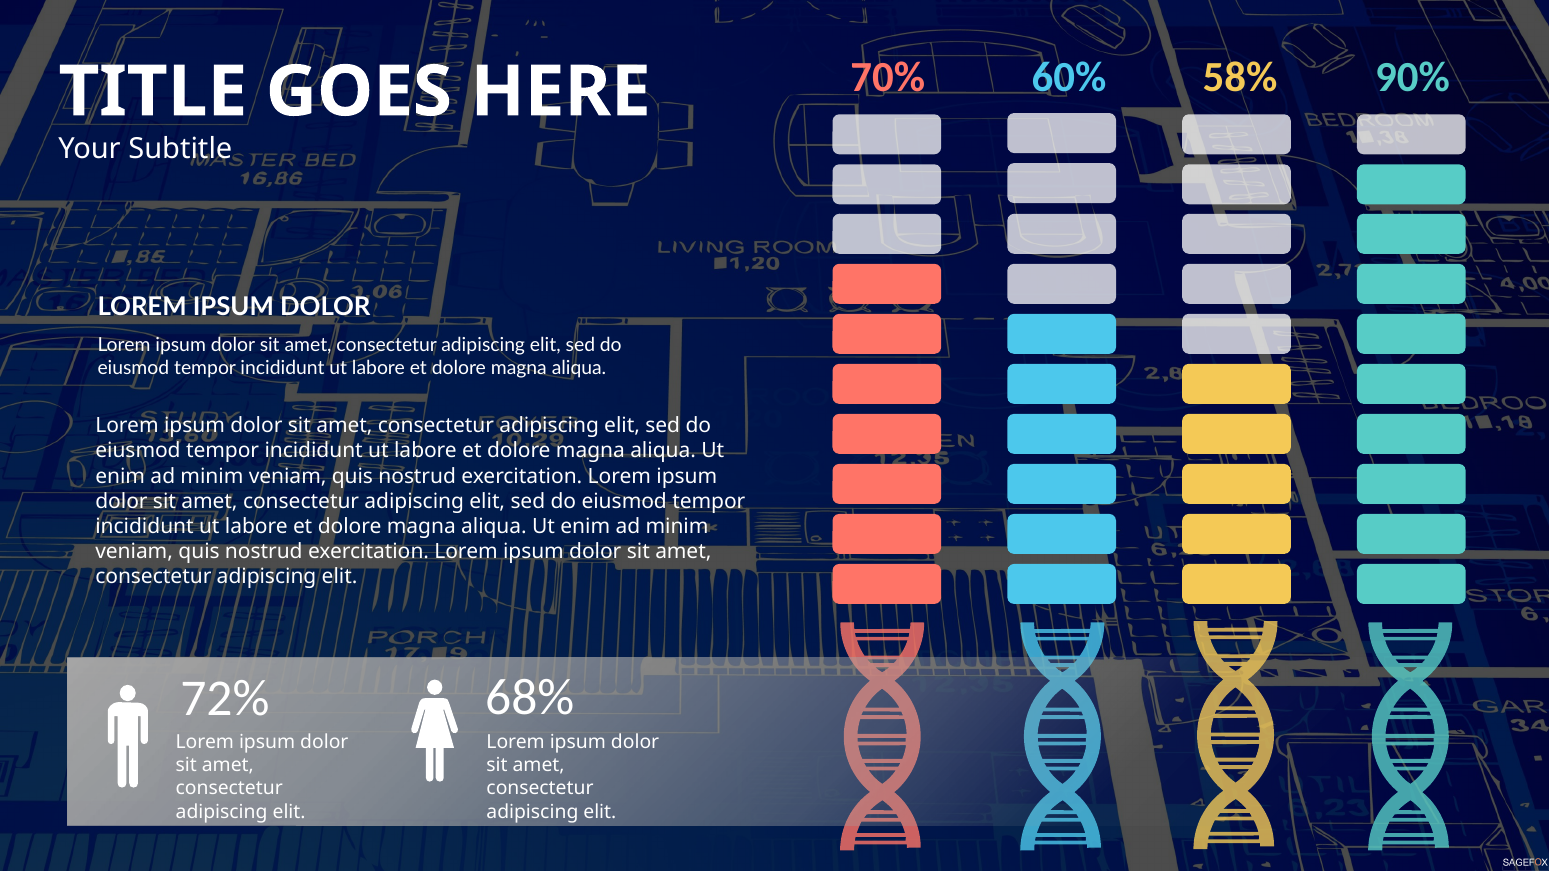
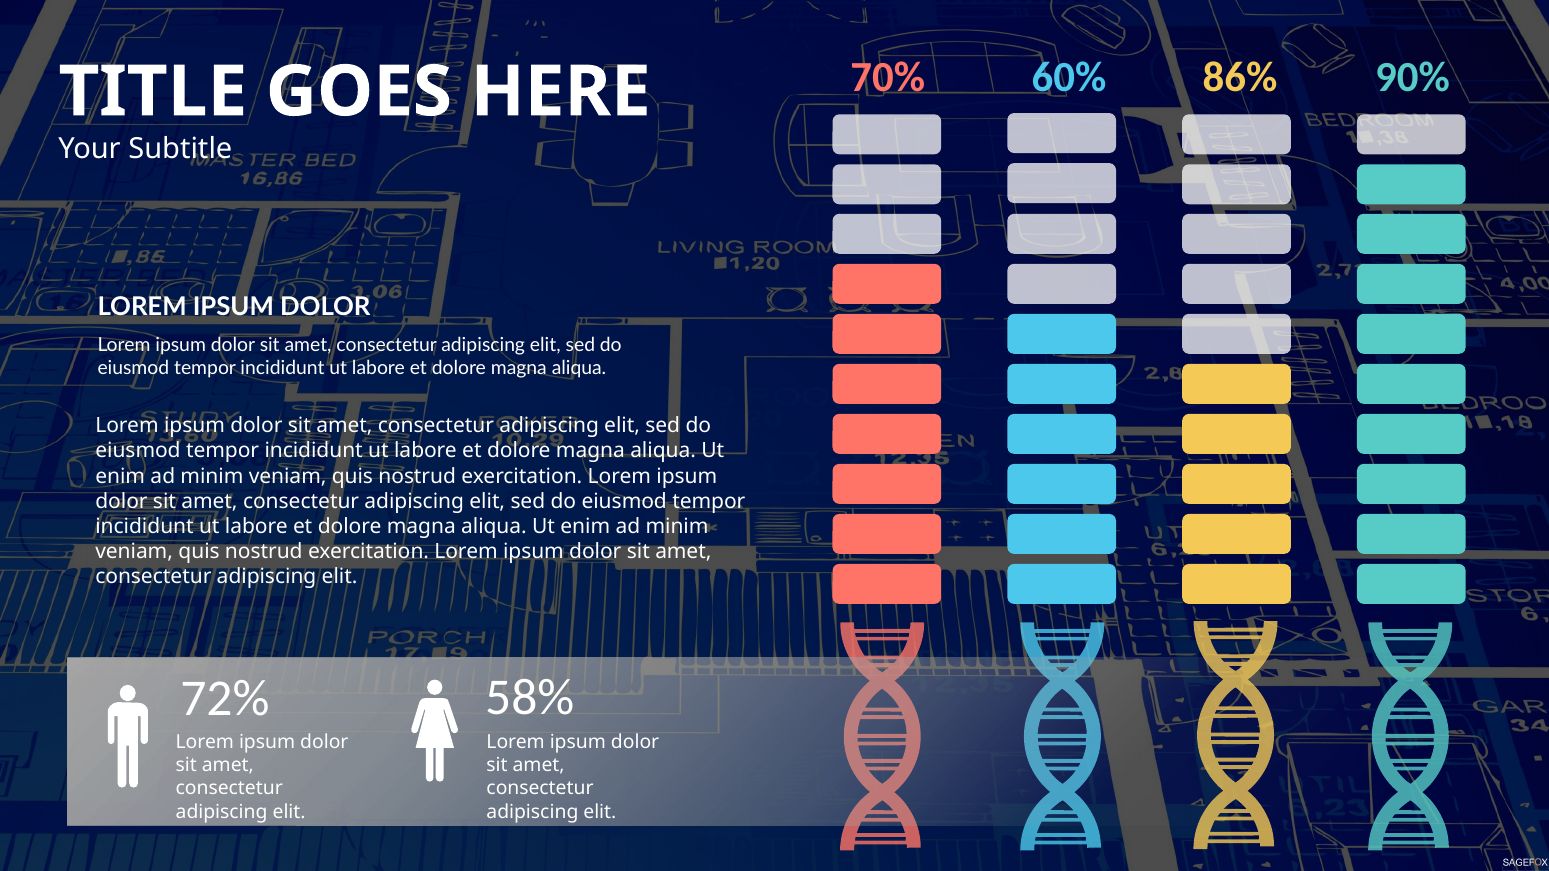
58%: 58% -> 86%
68%: 68% -> 58%
